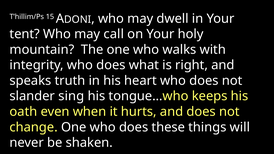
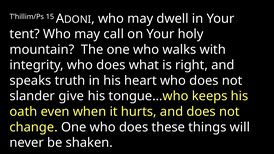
sing: sing -> give
